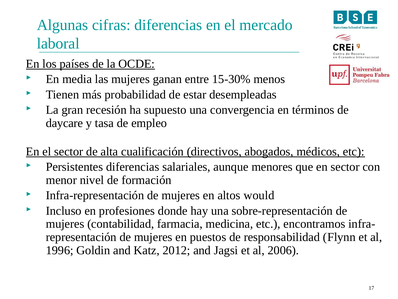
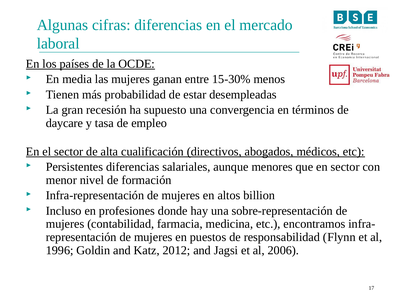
would: would -> billion
